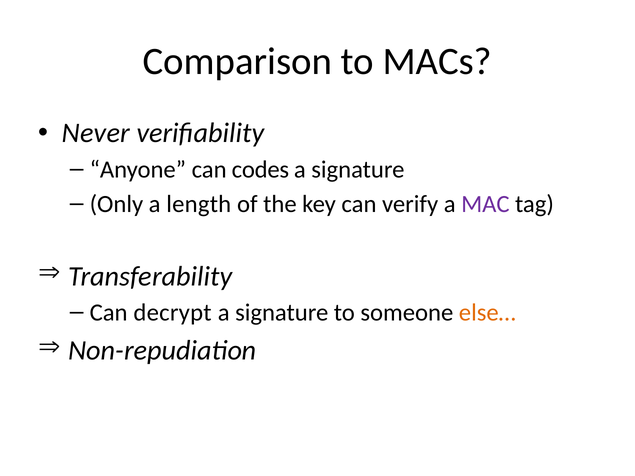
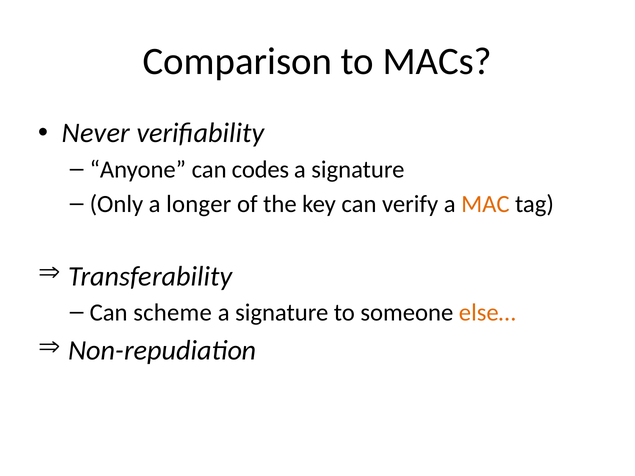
length: length -> longer
MAC colour: purple -> orange
decrypt: decrypt -> scheme
